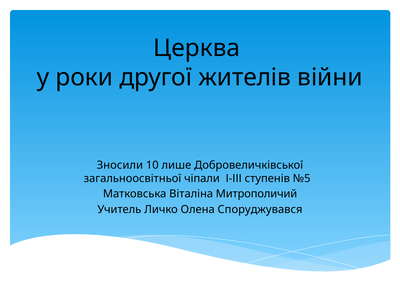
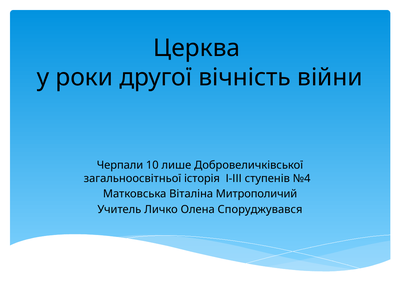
жителів: жителів -> вічність
Зносили: Зносили -> Черпали
чіпали: чіпали -> історія
№5: №5 -> №4
